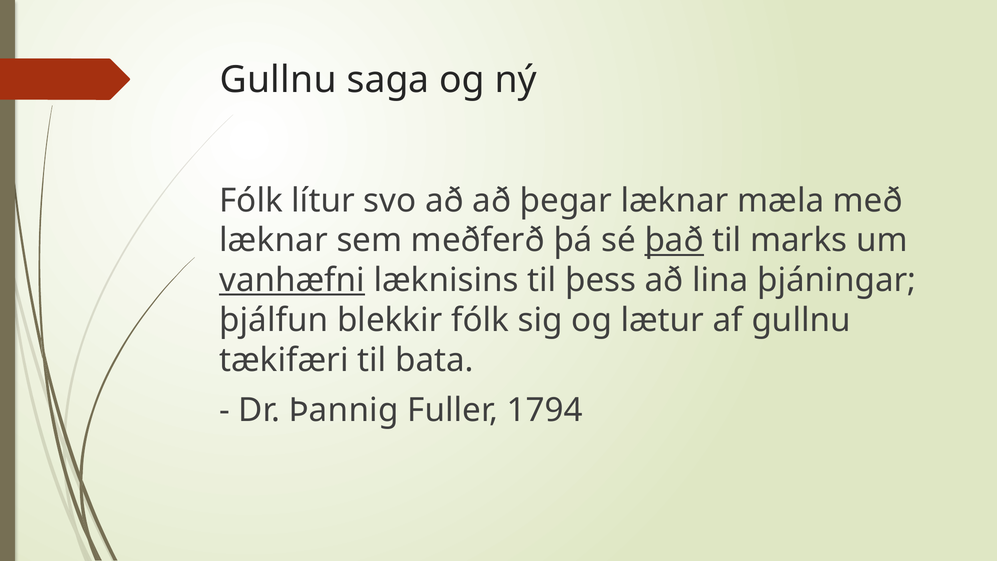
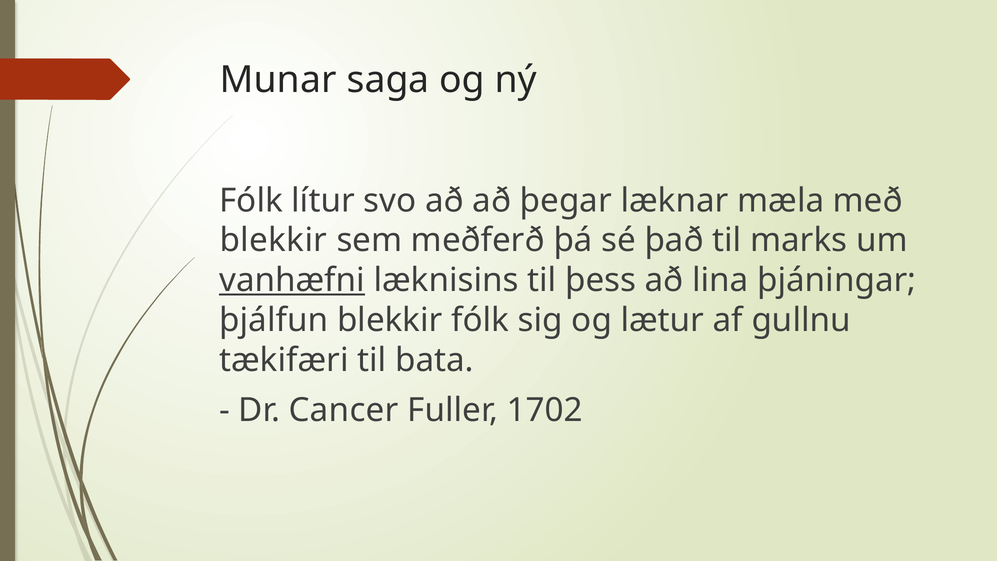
Gullnu at (278, 80): Gullnu -> Munar
læknar at (273, 240): læknar -> blekkir
það underline: present -> none
Þannig: Þannig -> Cancer
1794: 1794 -> 1702
